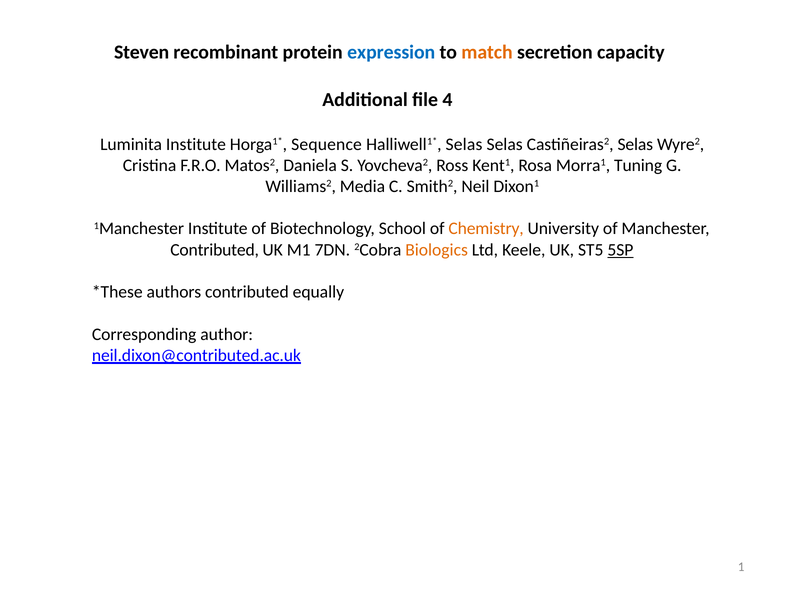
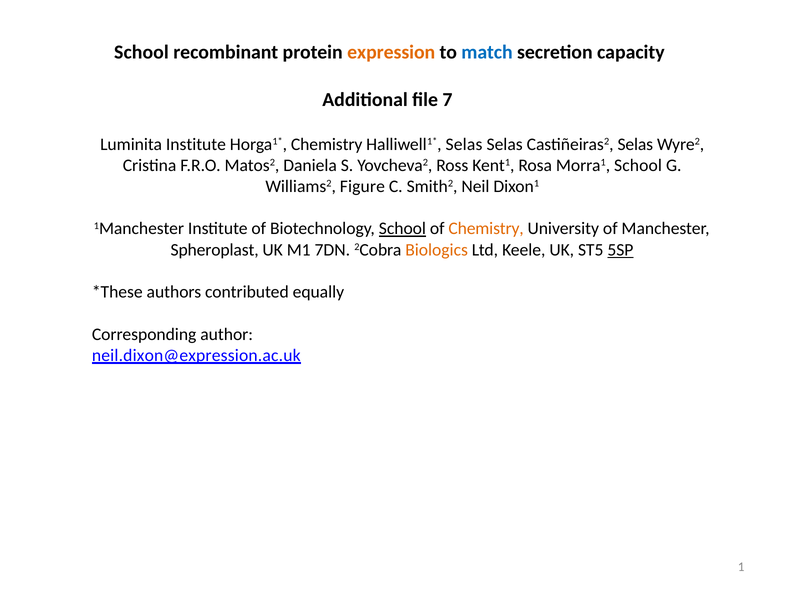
Steven at (142, 52): Steven -> School
expression colour: blue -> orange
match colour: orange -> blue
4: 4 -> 7
Sequence at (327, 144): Sequence -> Chemistry
Morra1 Tuning: Tuning -> School
Media: Media -> Figure
School at (402, 229) underline: none -> present
Contributed at (215, 250): Contributed -> Spheroplast
neil.dixon@contributed.ac.uk: neil.dixon@contributed.ac.uk -> neil.dixon@expression.ac.uk
